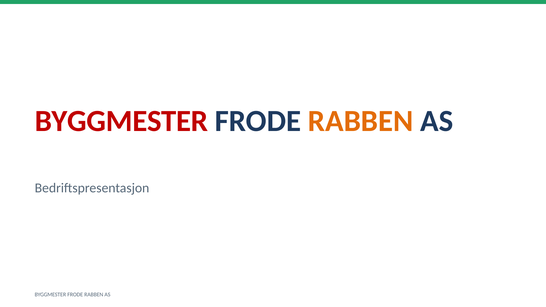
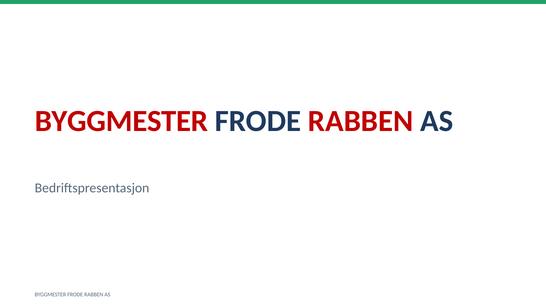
RABBEN at (361, 121) colour: orange -> red
